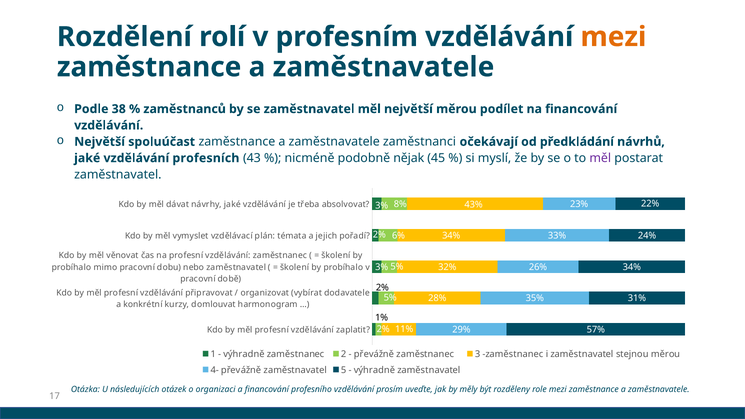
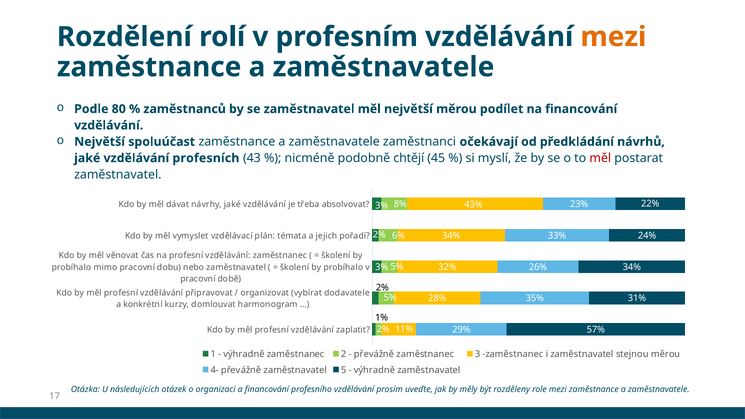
38: 38 -> 80
nějak: nějak -> chtějí
měl at (600, 158) colour: purple -> red
